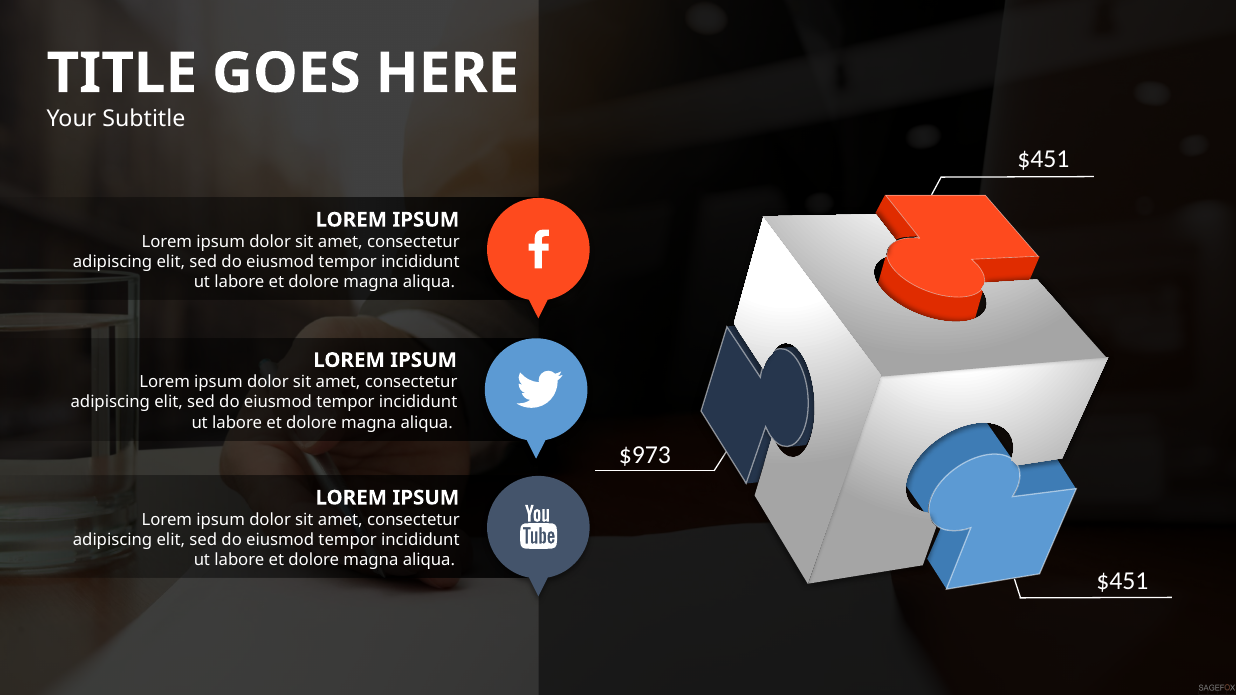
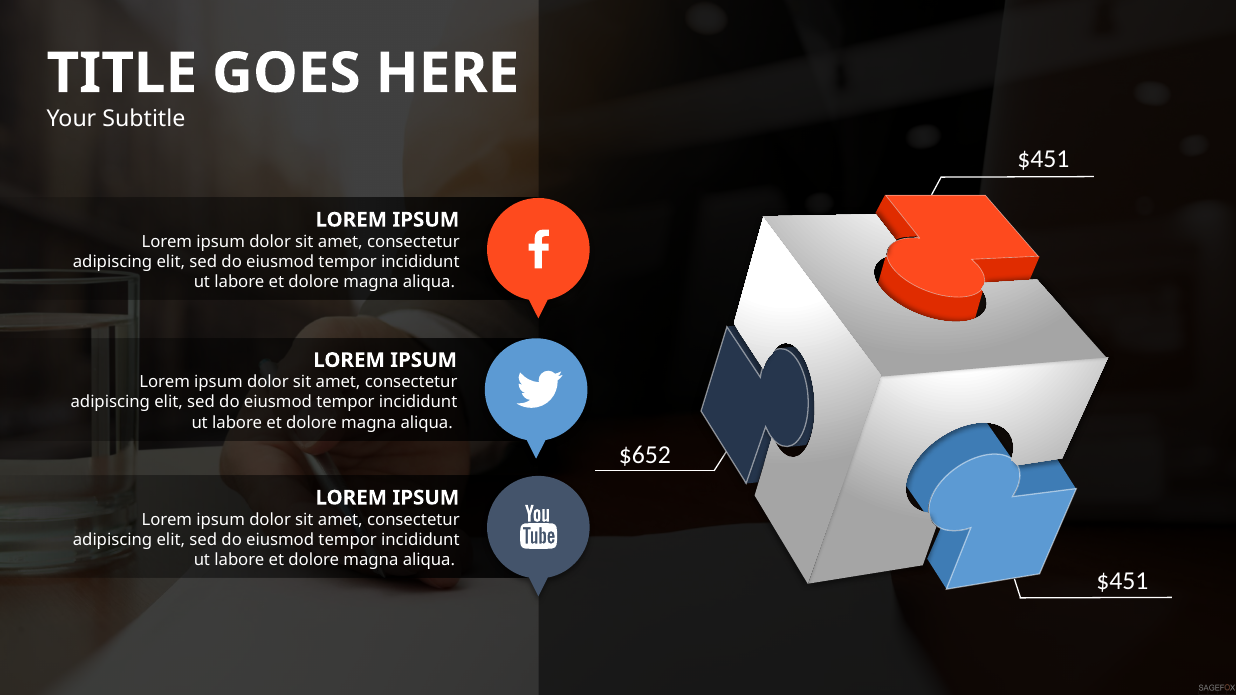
$973: $973 -> $652
